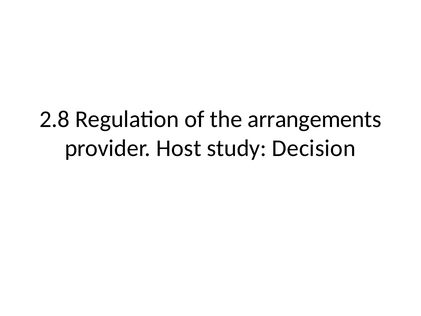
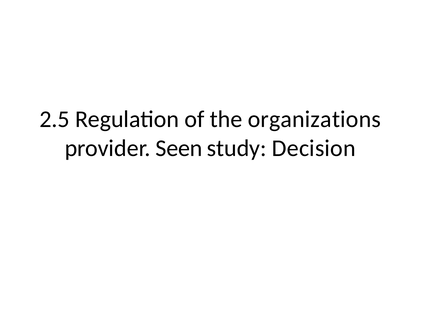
2.8: 2.8 -> 2.5
arrangements: arrangements -> organizations
Host: Host -> Seen
